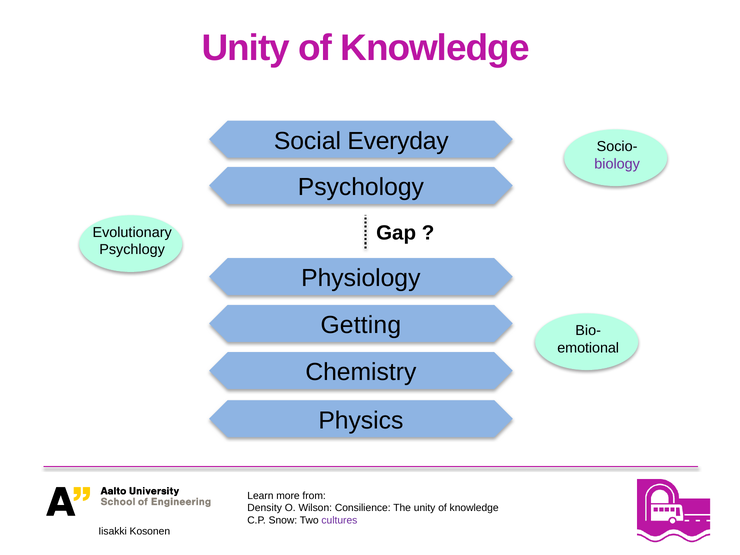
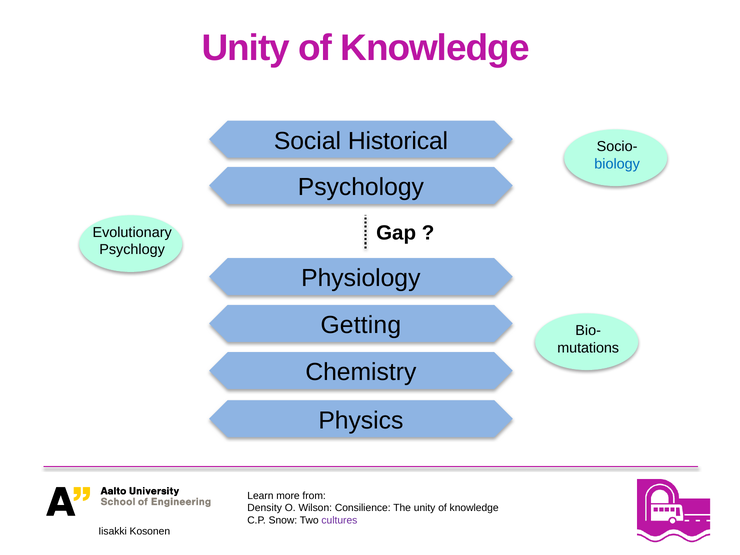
Everyday: Everyday -> Historical
biology colour: purple -> blue
emotional: emotional -> mutations
